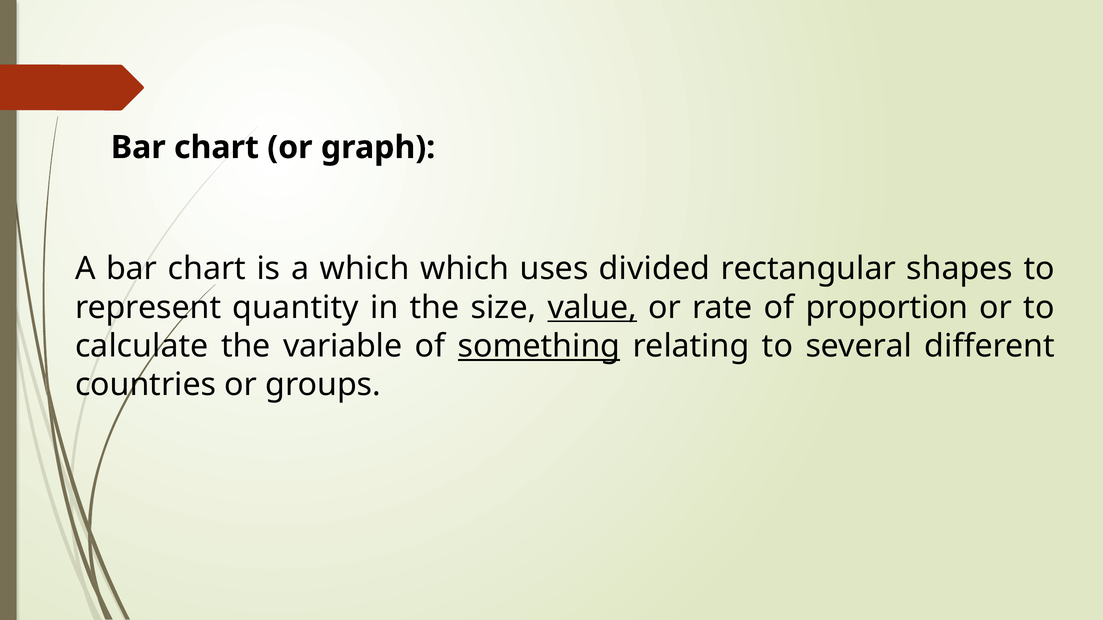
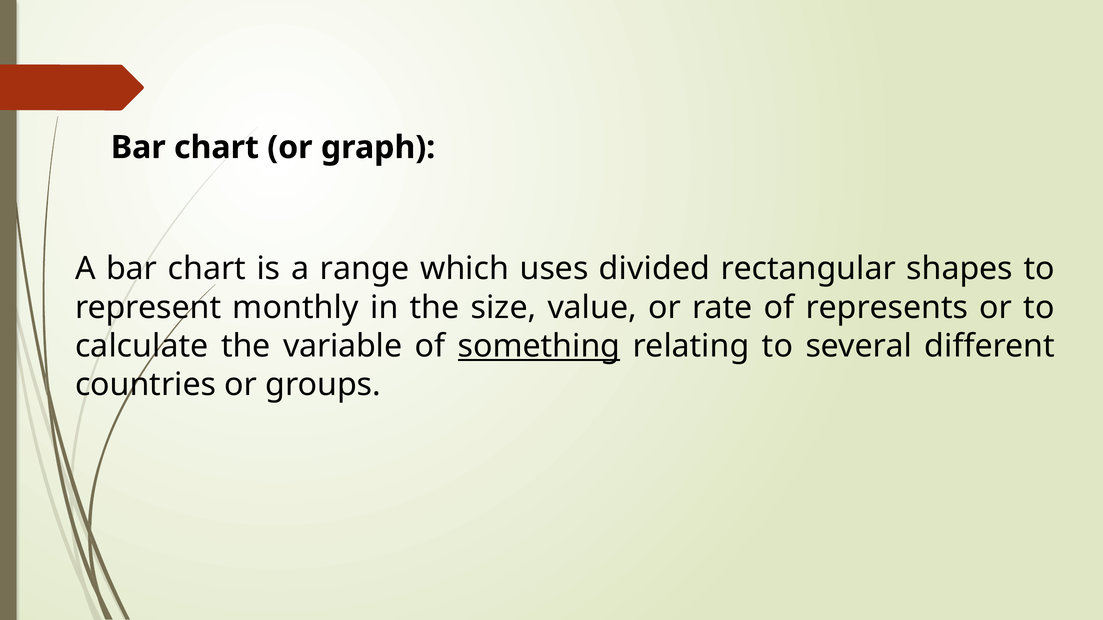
a which: which -> range
quantity: quantity -> monthly
value underline: present -> none
proportion: proportion -> represents
